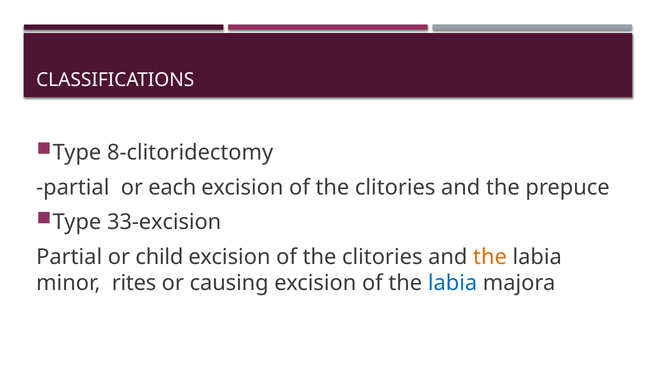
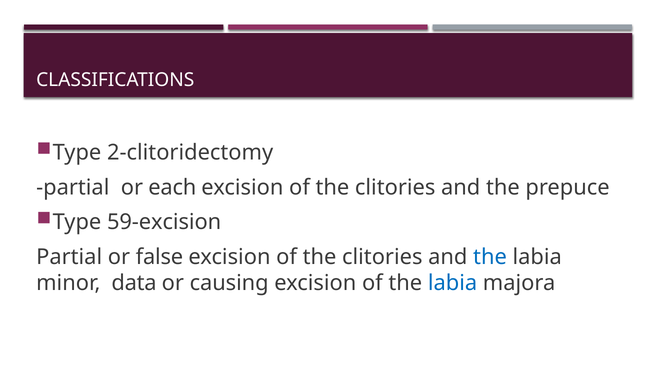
8-clitoridectomy: 8-clitoridectomy -> 2-clitoridectomy
33-excision: 33-excision -> 59-excision
child: child -> false
the at (490, 257) colour: orange -> blue
rites: rites -> data
